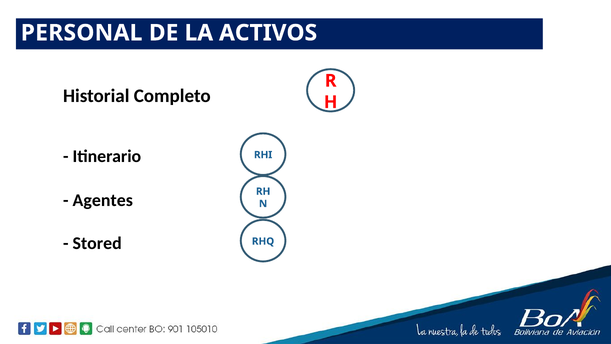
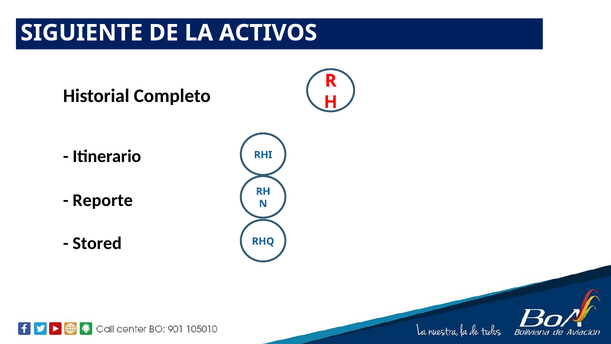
PERSONAL: PERSONAL -> SIGUIENTE
Agentes: Agentes -> Reporte
